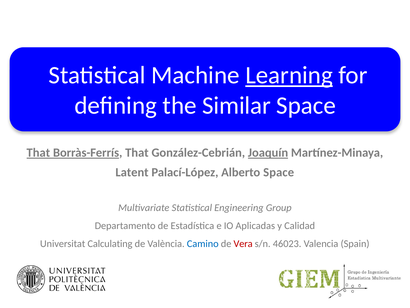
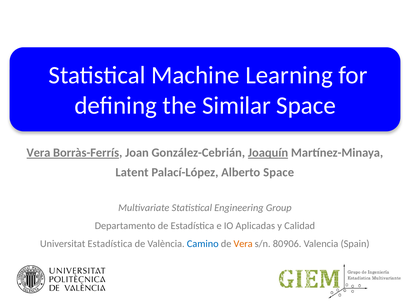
Learning underline: present -> none
That at (38, 153): That -> Vera
Borràs-Ferrís That: That -> Joan
Universitat Calculating: Calculating -> Estadística
Vera at (243, 243) colour: red -> orange
46023: 46023 -> 80906
